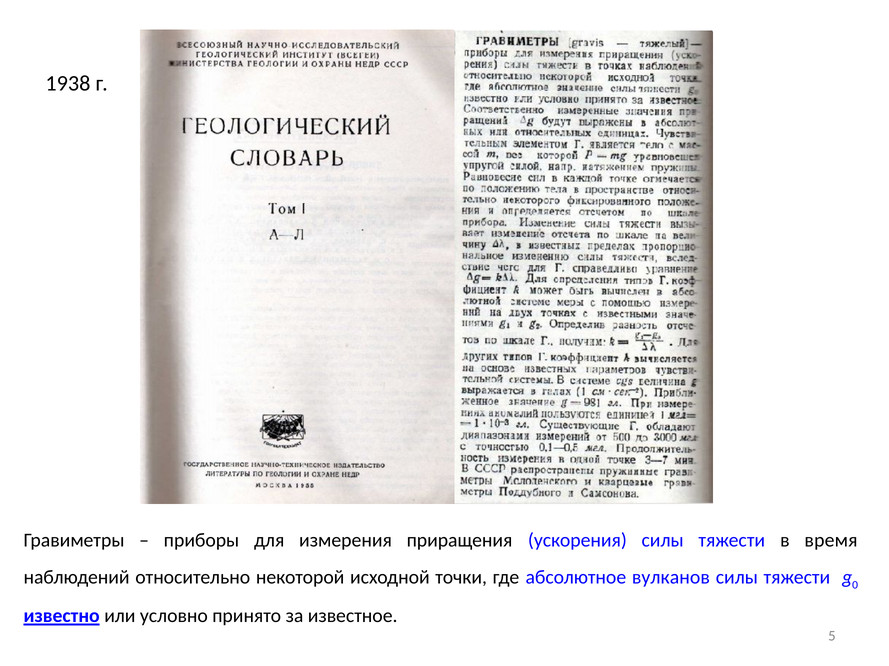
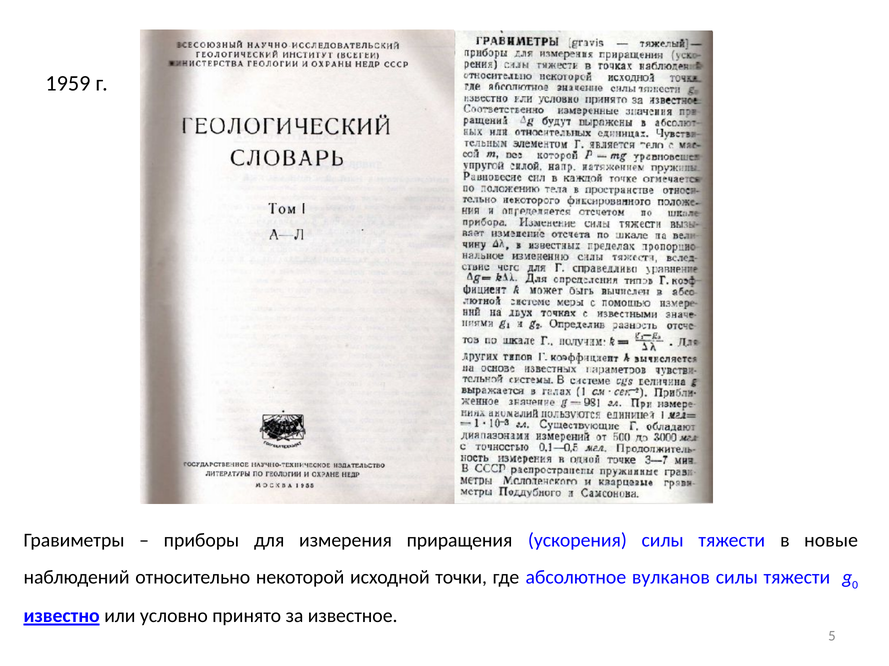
1938: 1938 -> 1959
время: время -> новые
